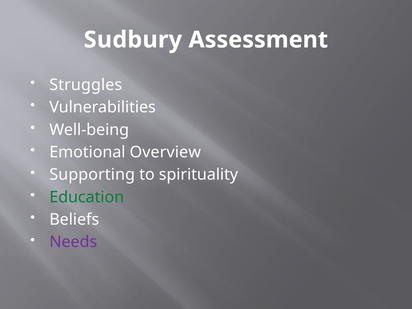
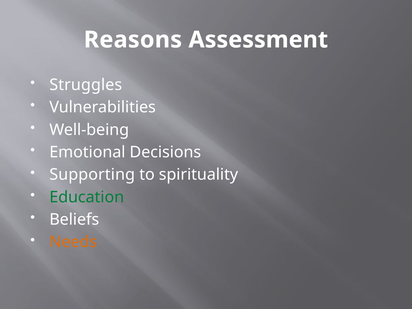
Sudbury: Sudbury -> Reasons
Overview: Overview -> Decisions
Needs colour: purple -> orange
